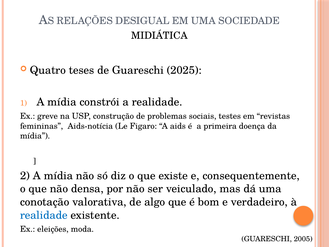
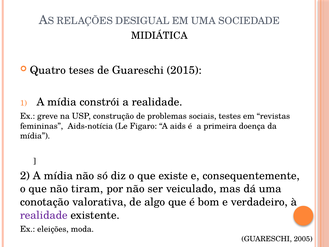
2025: 2025 -> 2015
densa: densa -> tiram
realidade at (44, 215) colour: blue -> purple
